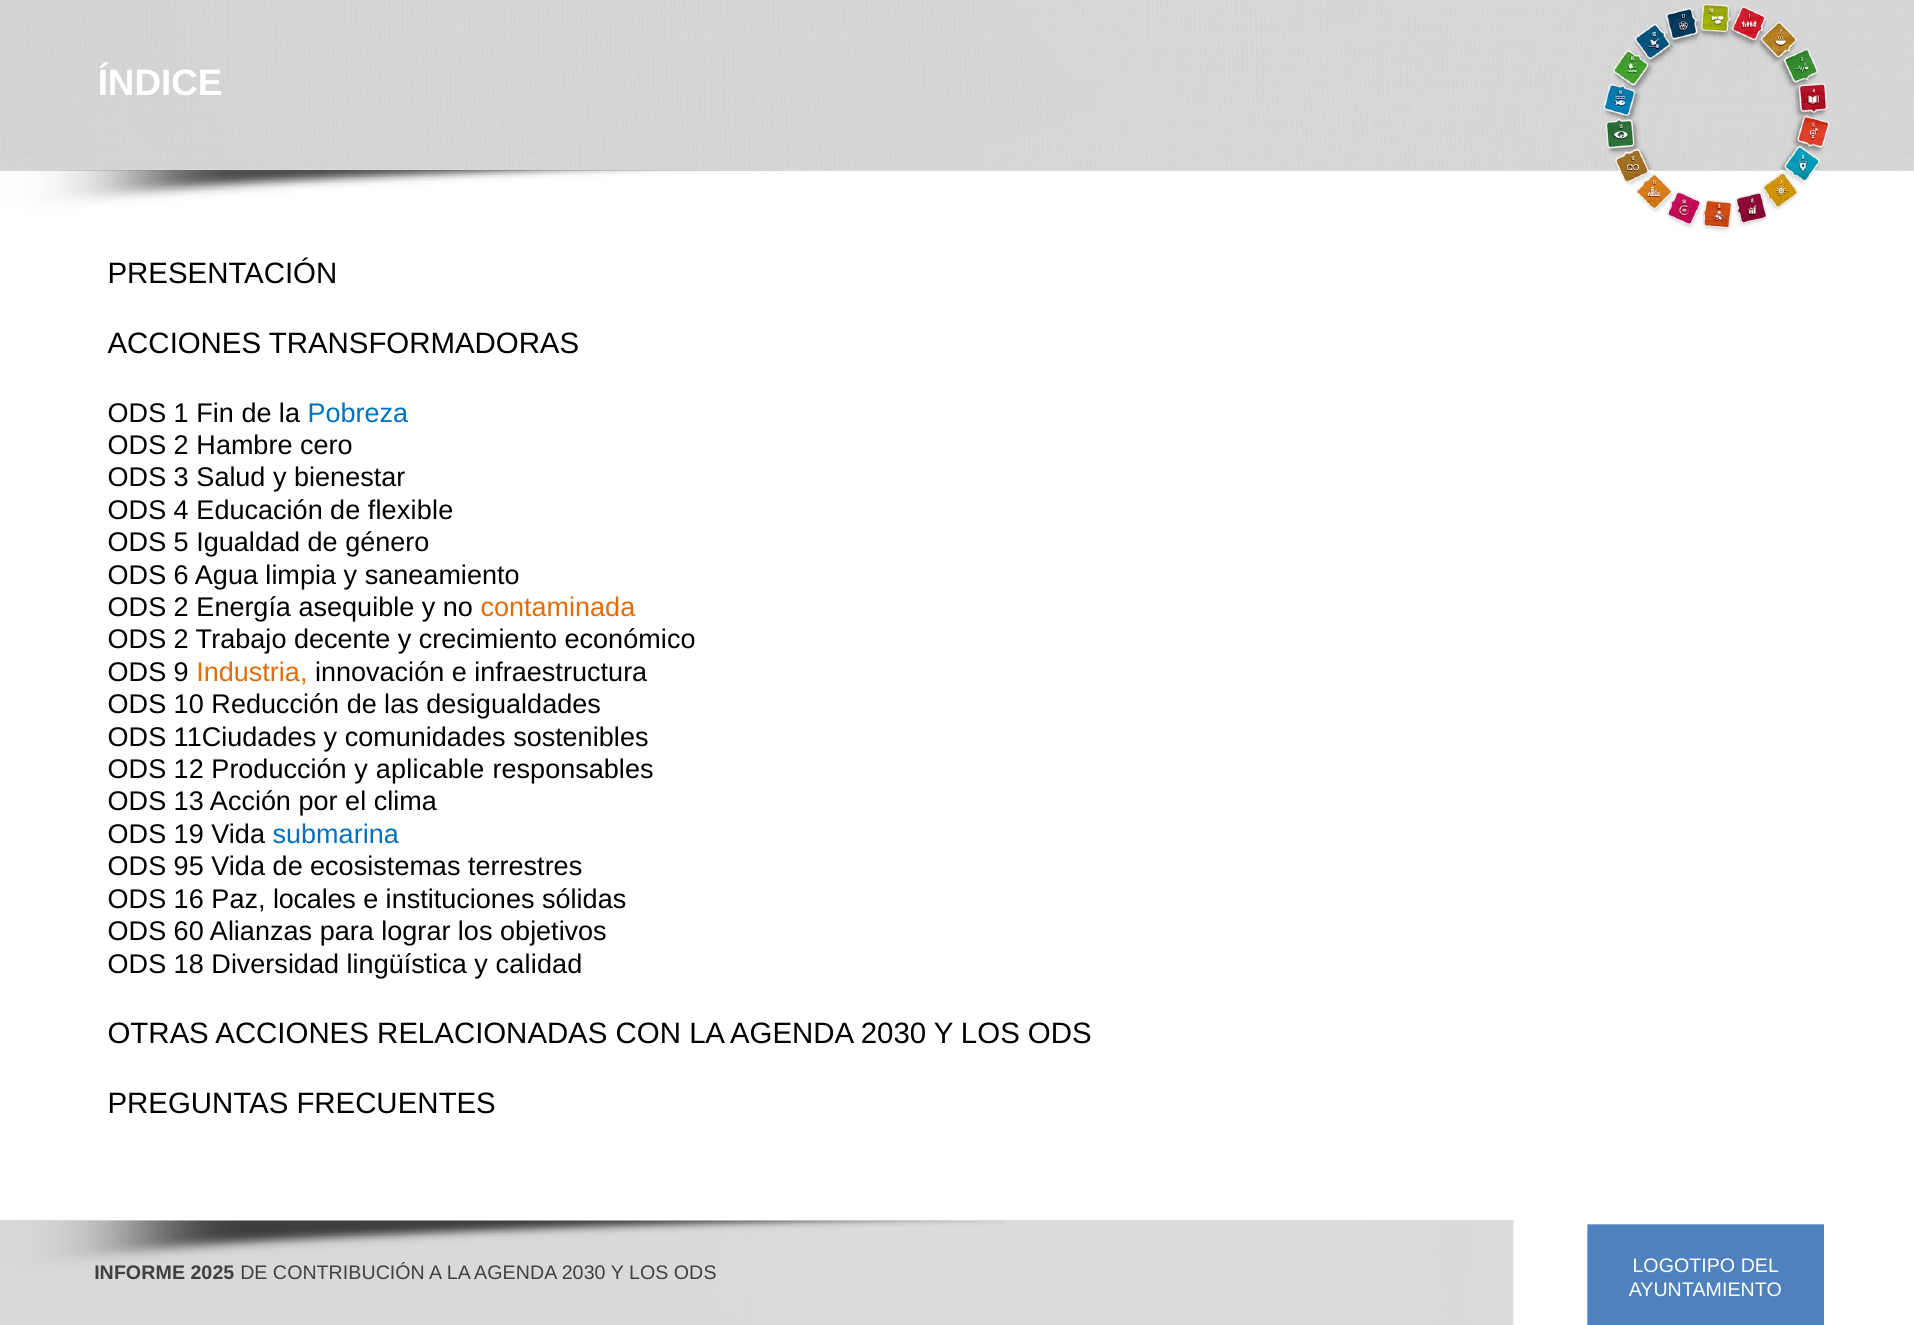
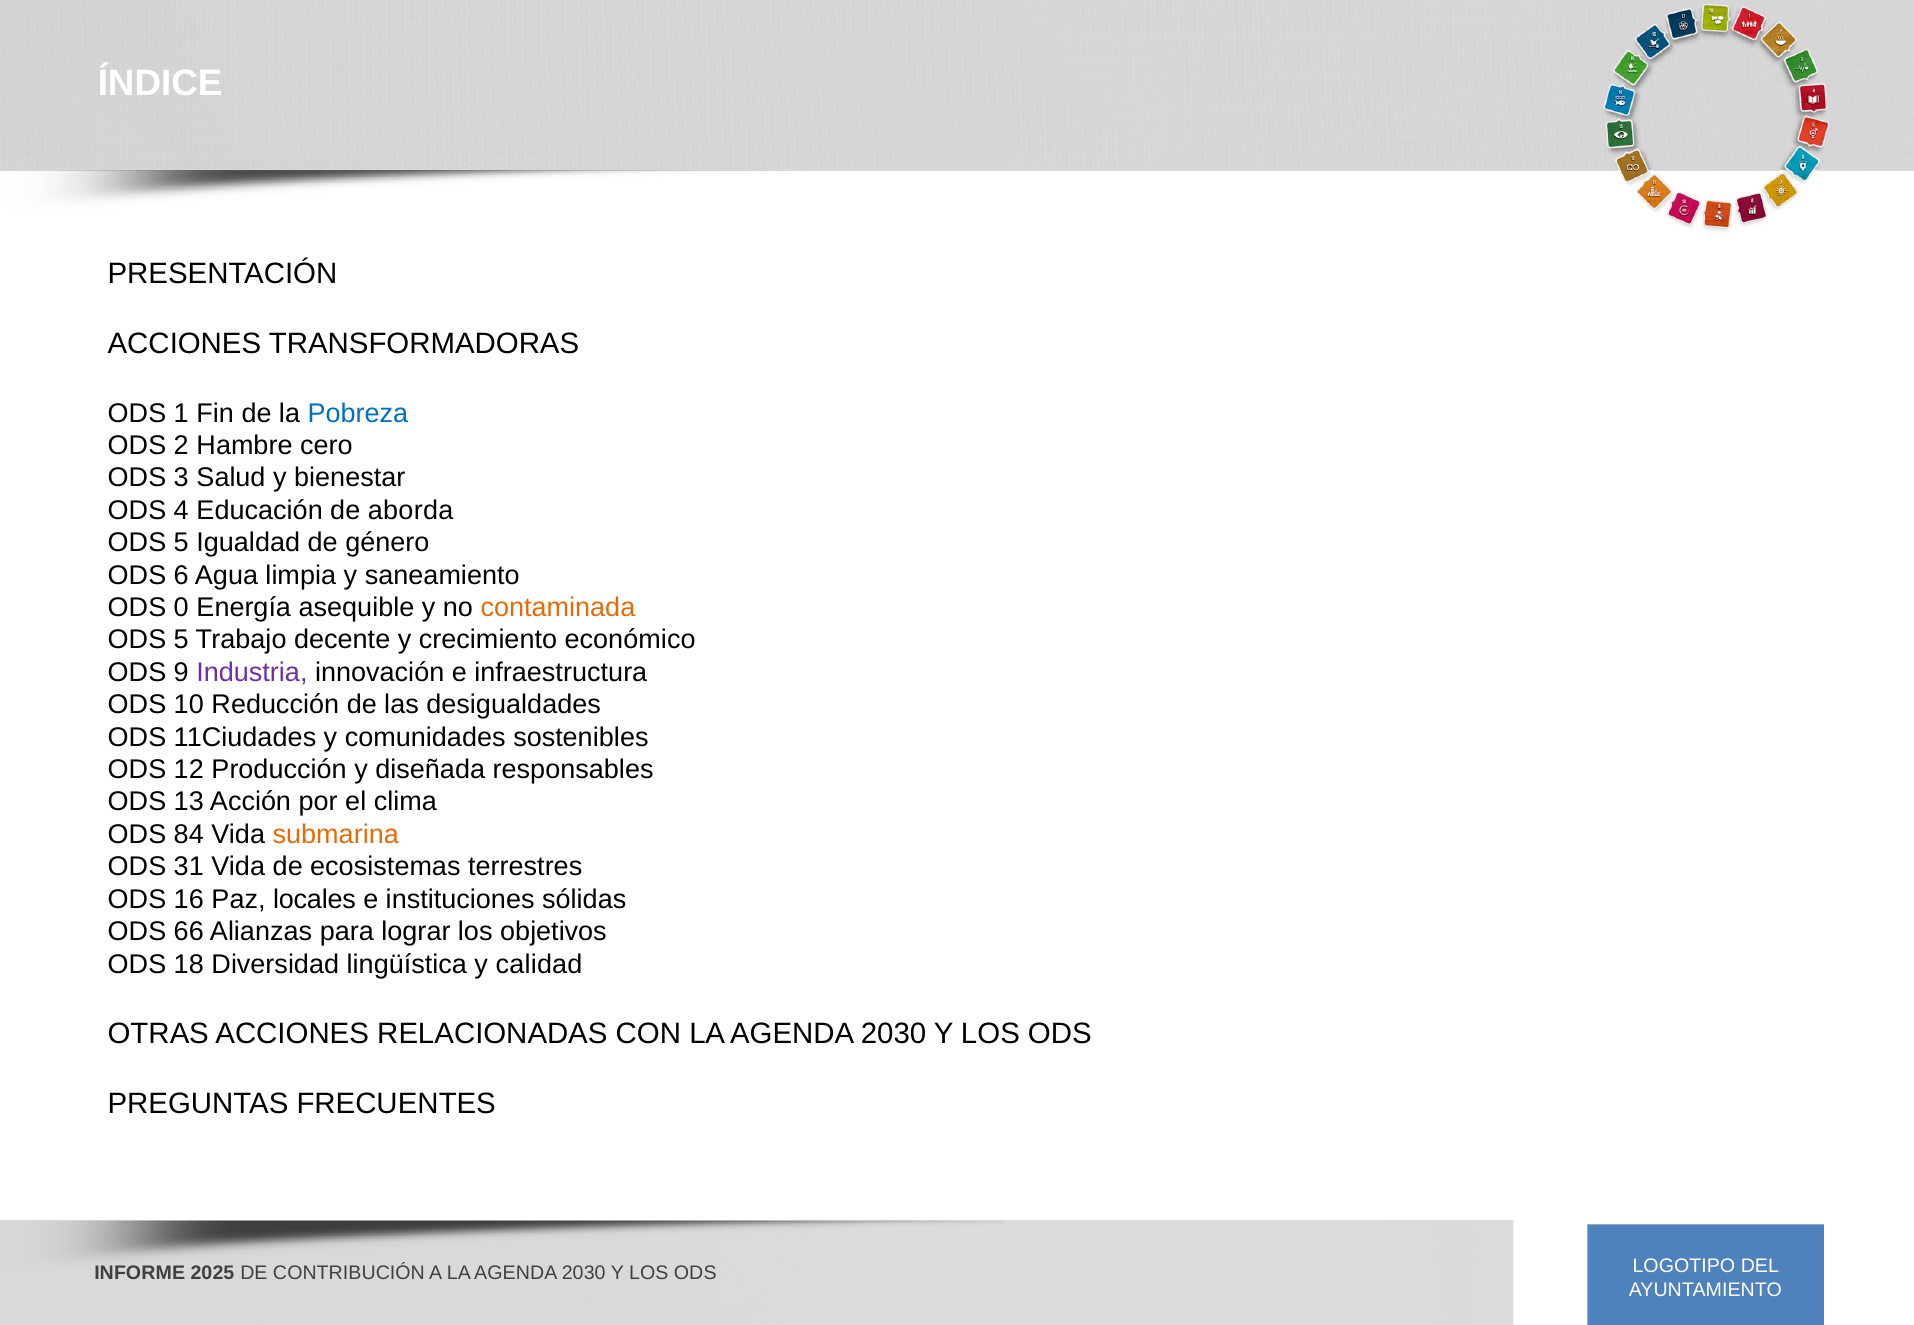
flexible: flexible -> aborda
2 at (181, 608): 2 -> 0
2 at (181, 640): 2 -> 5
Industria colour: orange -> purple
aplicable: aplicable -> diseñada
19: 19 -> 84
submarina colour: blue -> orange
95: 95 -> 31
60: 60 -> 66
